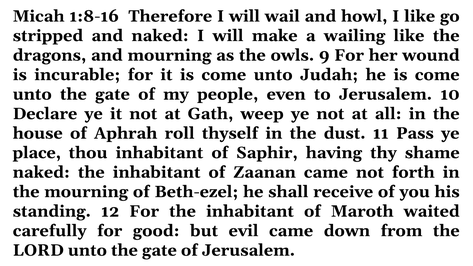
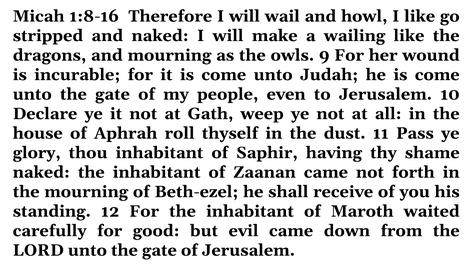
place: place -> glory
